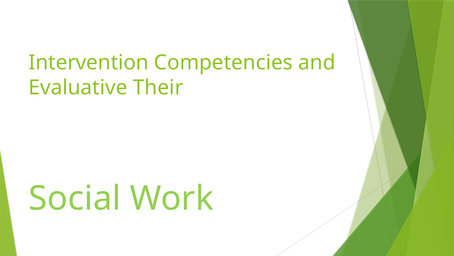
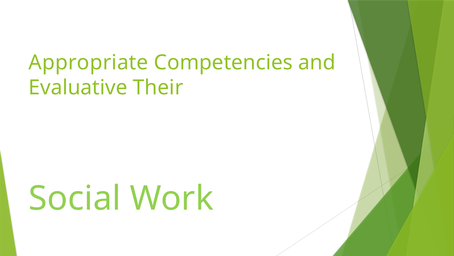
Intervention: Intervention -> Appropriate
